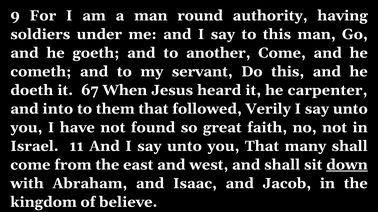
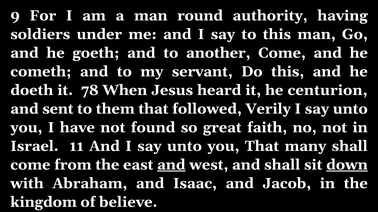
67: 67 -> 78
carpenter: carpenter -> centurion
into: into -> sent
and at (171, 165) underline: none -> present
